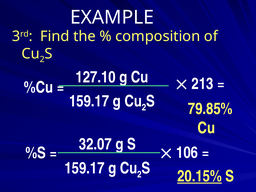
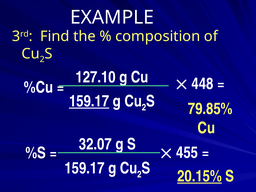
213: 213 -> 448
159.17 at (89, 101) underline: none -> present
106: 106 -> 455
